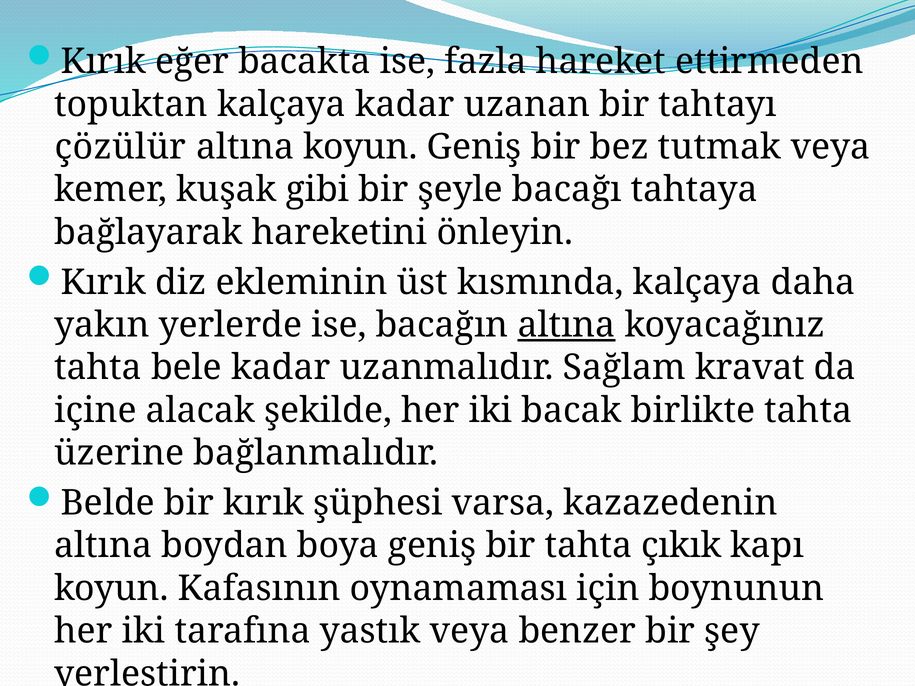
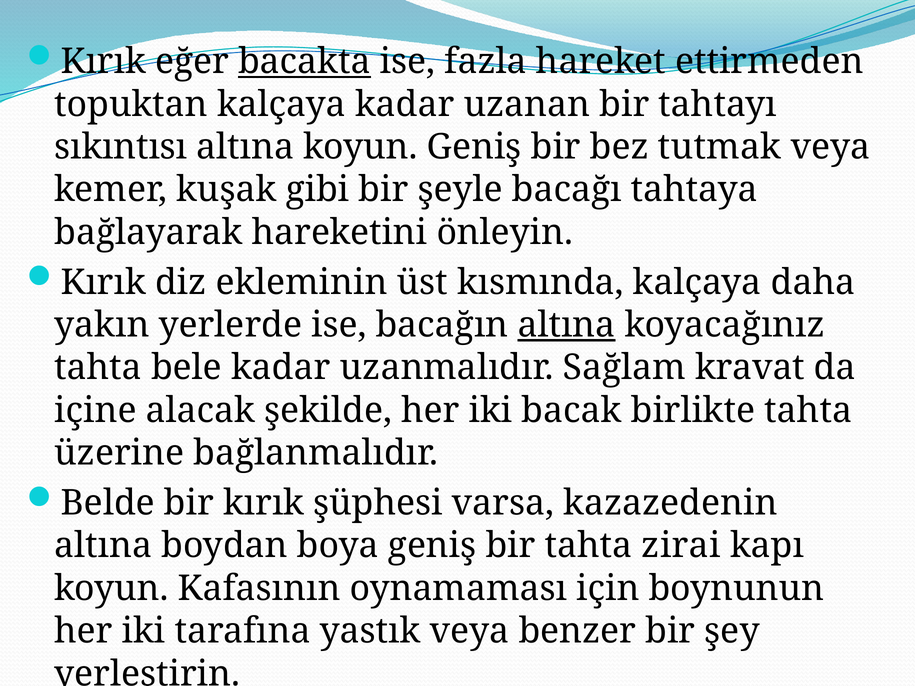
bacakta underline: none -> present
çözülür: çözülür -> sıkıntısı
çıkık: çıkık -> zirai
